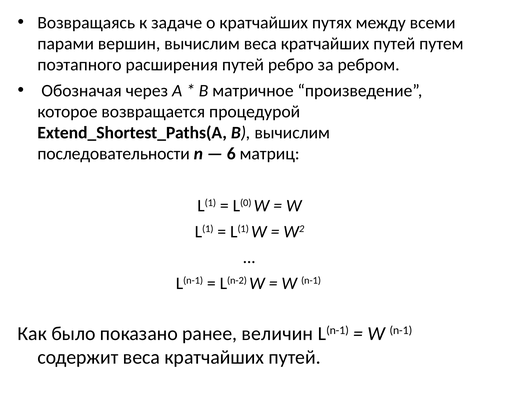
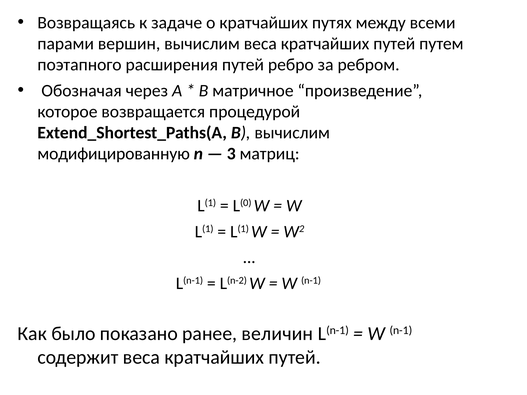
последовательности: последовательности -> модифицированную
6: 6 -> 3
